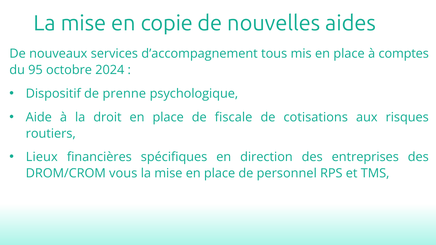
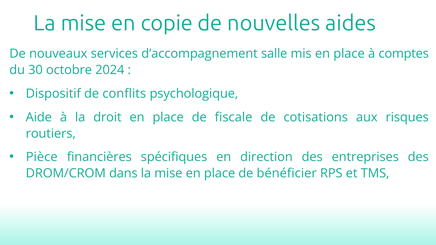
tous: tous -> salle
95: 95 -> 30
prenne: prenne -> conflits
Lieux: Lieux -> Pièce
vous: vous -> dans
personnel: personnel -> bénéficier
